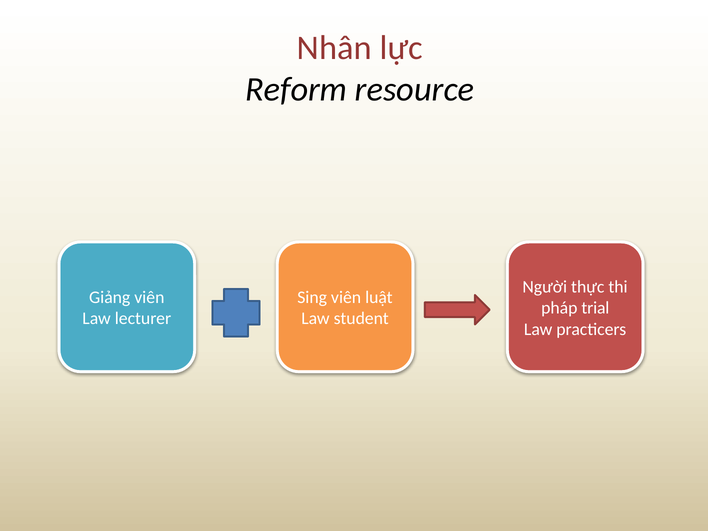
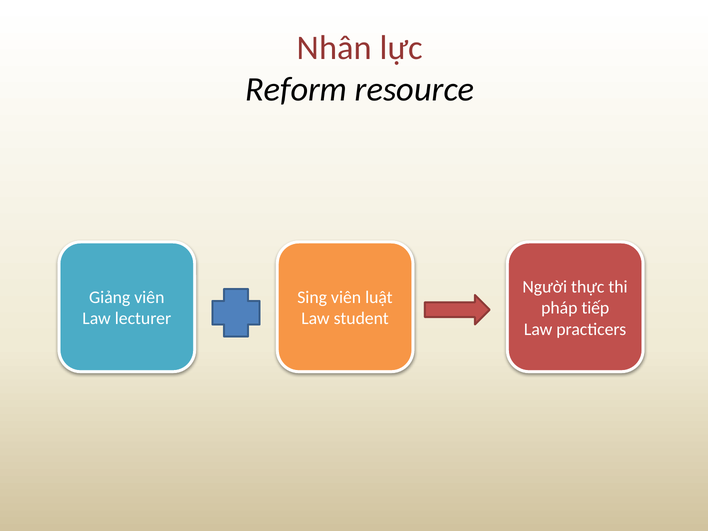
trial: trial -> tiếp
